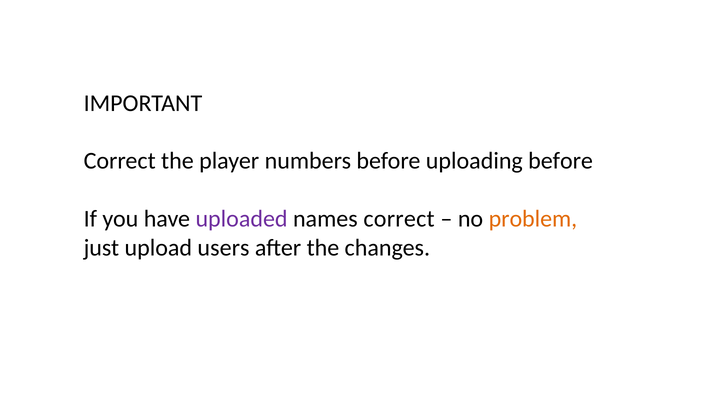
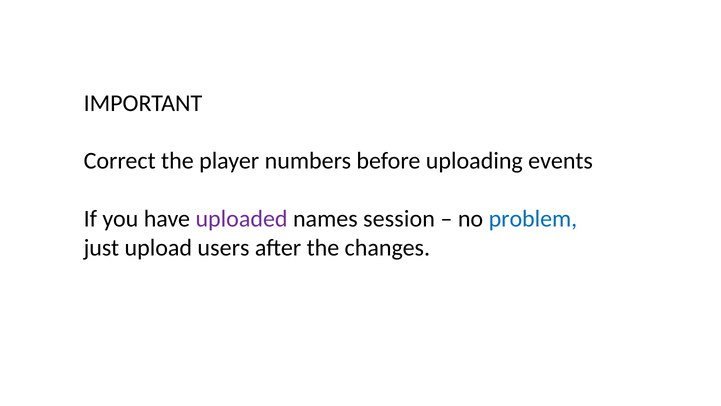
uploading before: before -> events
names correct: correct -> session
problem colour: orange -> blue
